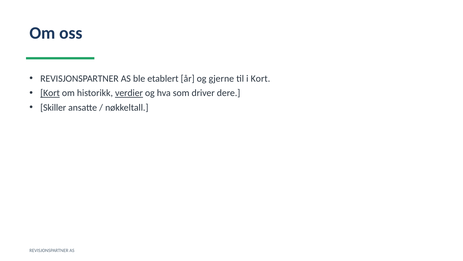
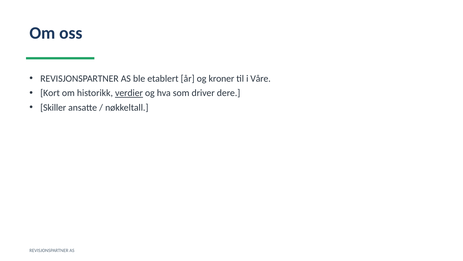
gjerne: gjerne -> kroner
i Kort: Kort -> Våre
Kort at (50, 93) underline: present -> none
